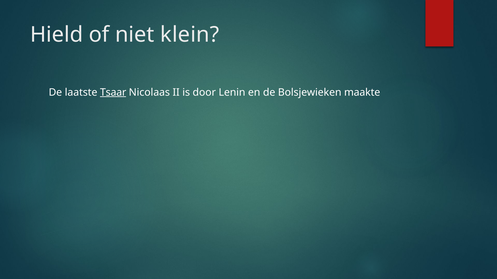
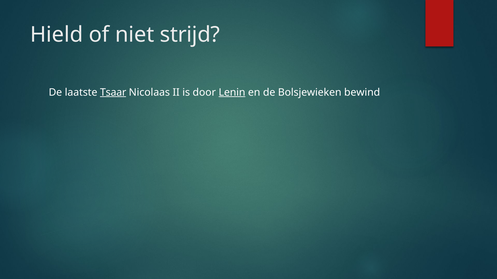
klein: klein -> strijd
Lenin underline: none -> present
maakte: maakte -> bewind
